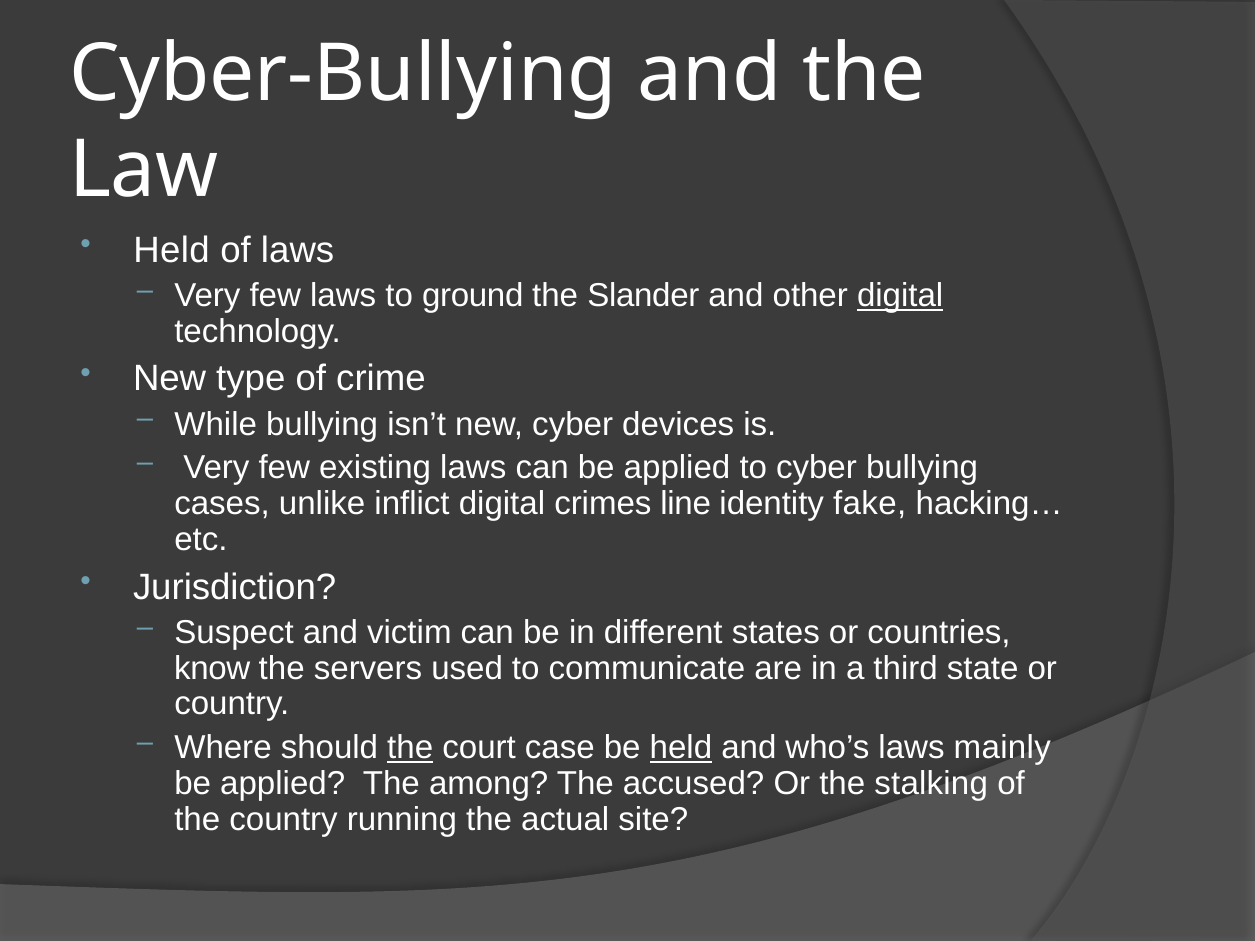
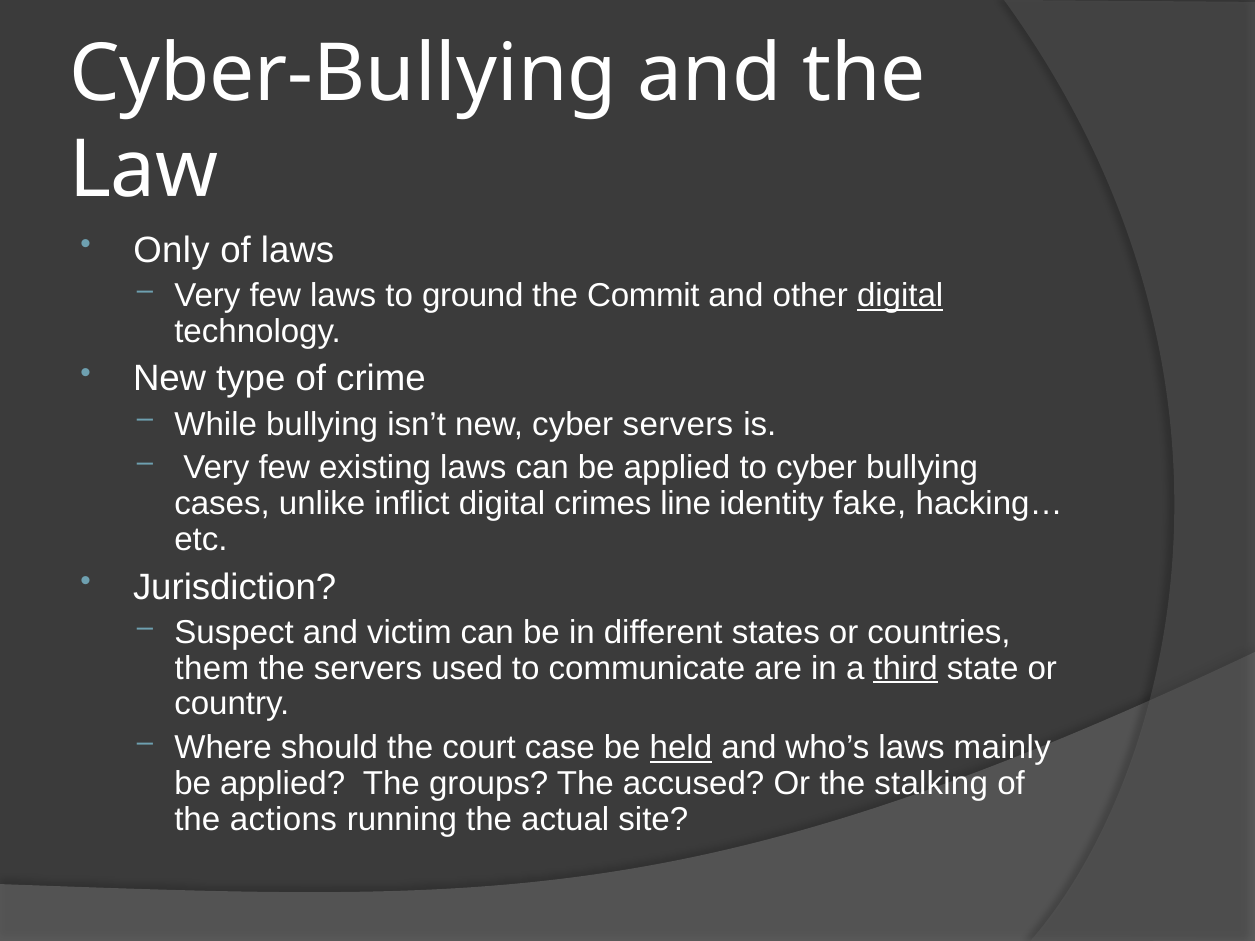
Held at (171, 250): Held -> Only
Slander: Slander -> Commit
cyber devices: devices -> servers
know: know -> them
third underline: none -> present
the at (410, 748) underline: present -> none
among: among -> groups
the country: country -> actions
